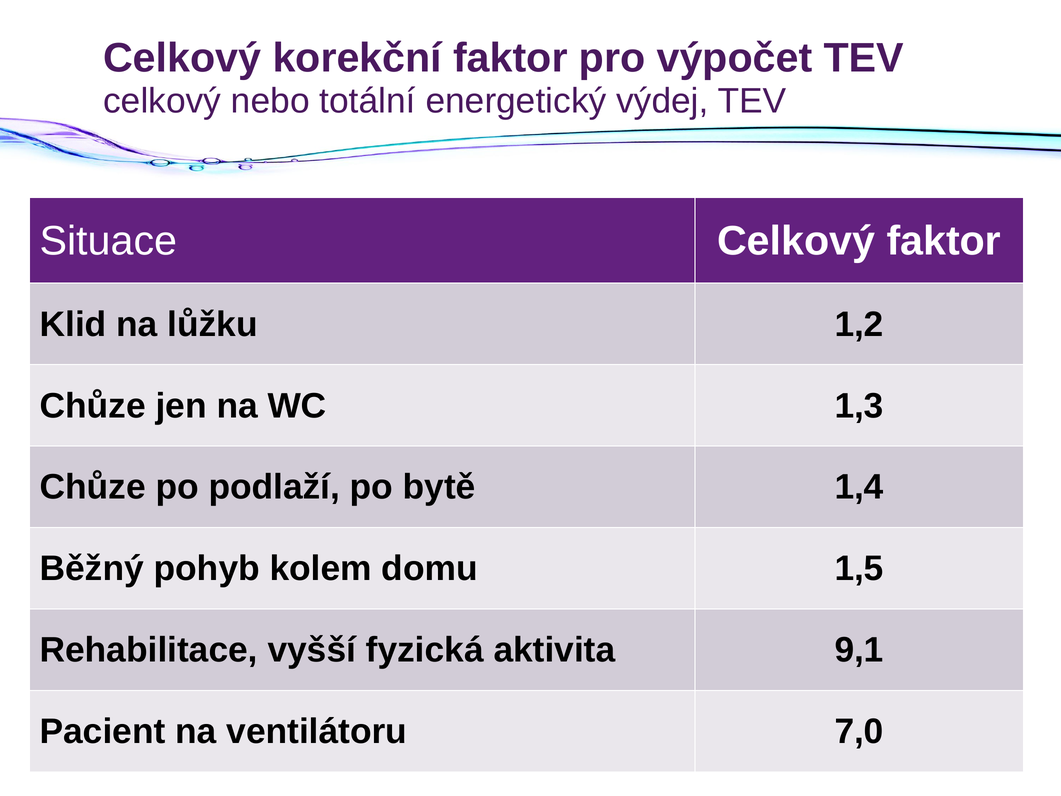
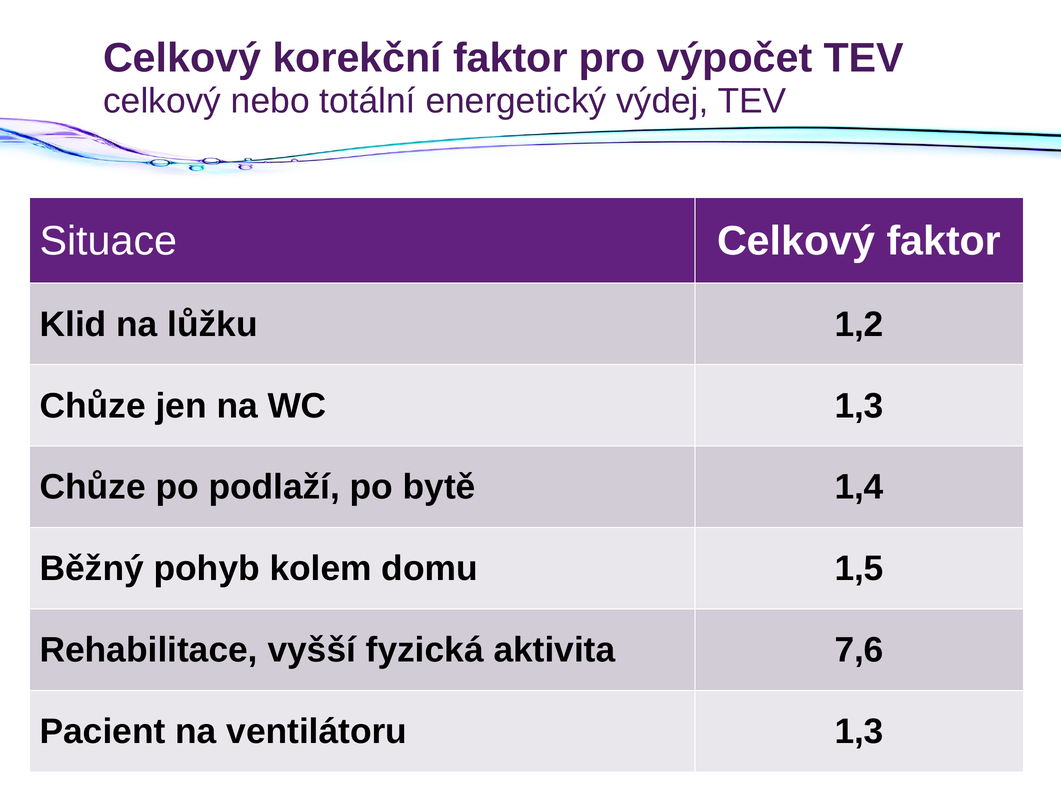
9,1: 9,1 -> 7,6
ventilátoru 7,0: 7,0 -> 1,3
